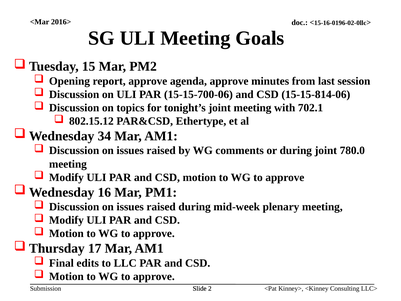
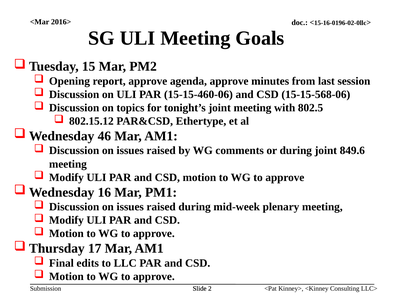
15-15-700-06: 15-15-700-06 -> 15-15-460-06
15-15-814-06: 15-15-814-06 -> 15-15-568-06
702.1: 702.1 -> 802.5
34: 34 -> 46
780.0: 780.0 -> 849.6
